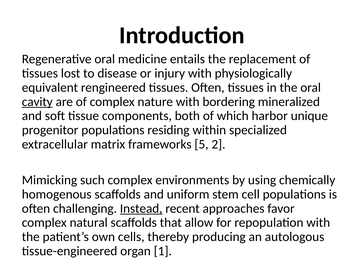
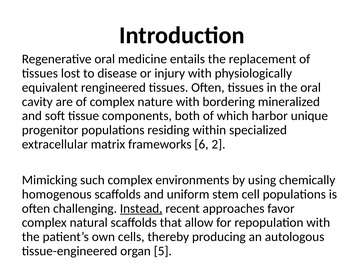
cavity underline: present -> none
5: 5 -> 6
1: 1 -> 5
